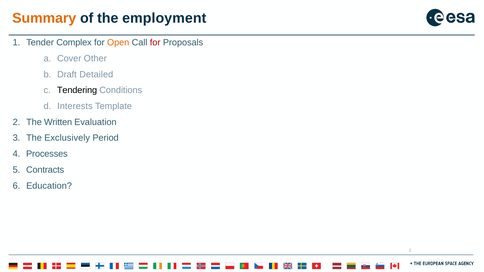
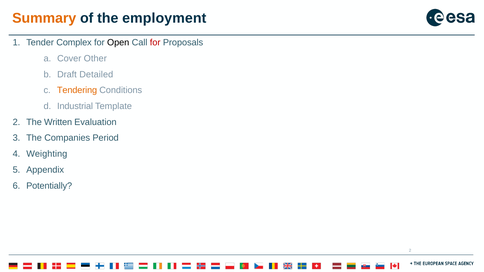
Open colour: orange -> black
Tendering colour: black -> orange
Interests: Interests -> Industrial
Exclusively: Exclusively -> Companies
Processes: Processes -> Weighting
Contracts: Contracts -> Appendix
Education: Education -> Potentially
